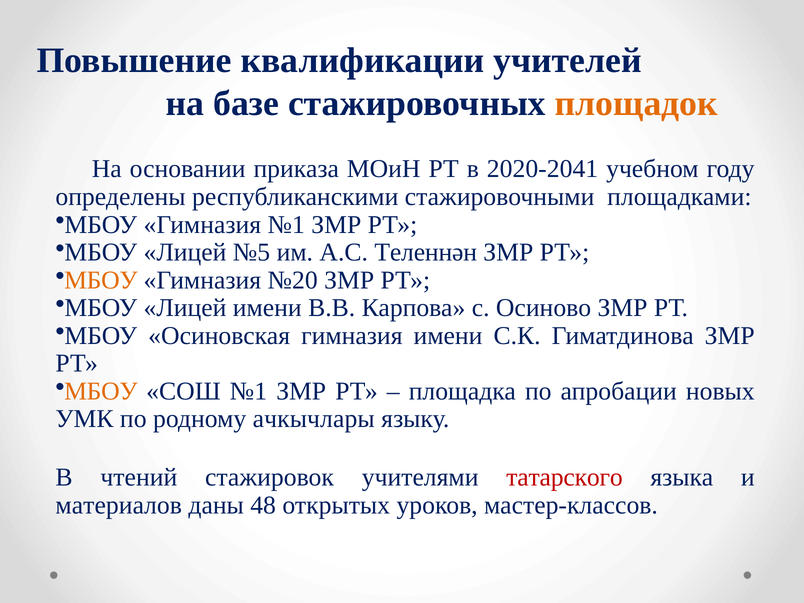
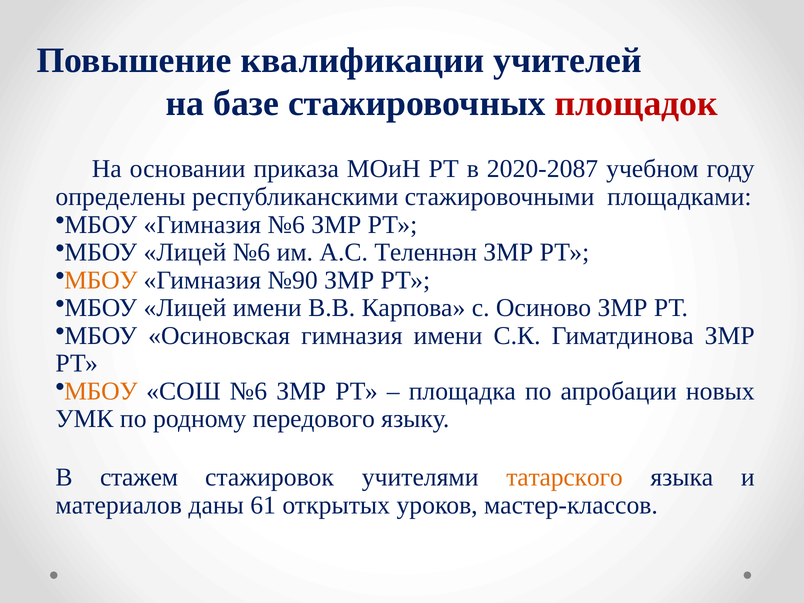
площадок colour: orange -> red
2020-2041: 2020-2041 -> 2020-2087
Гимназия №1: №1 -> №6
Лицей №5: №5 -> №6
№20: №20 -> №90
СОШ №1: №1 -> №6
ачкычлары: ачкычлары -> передового
чтений: чтений -> стажем
татарского colour: red -> orange
48: 48 -> 61
